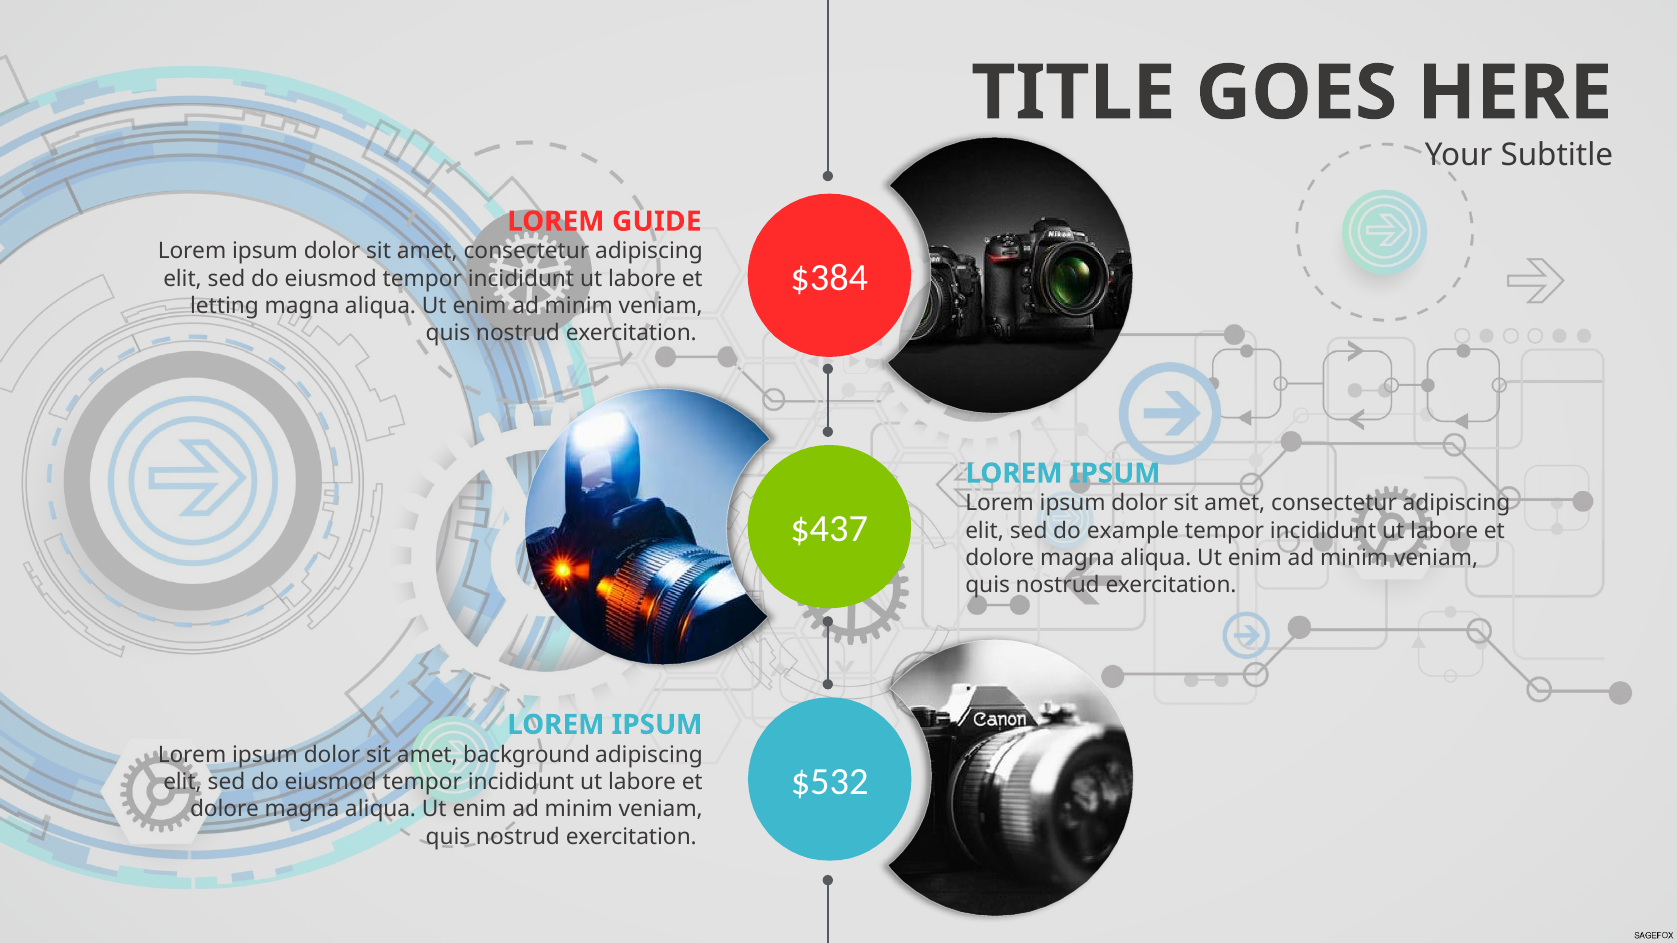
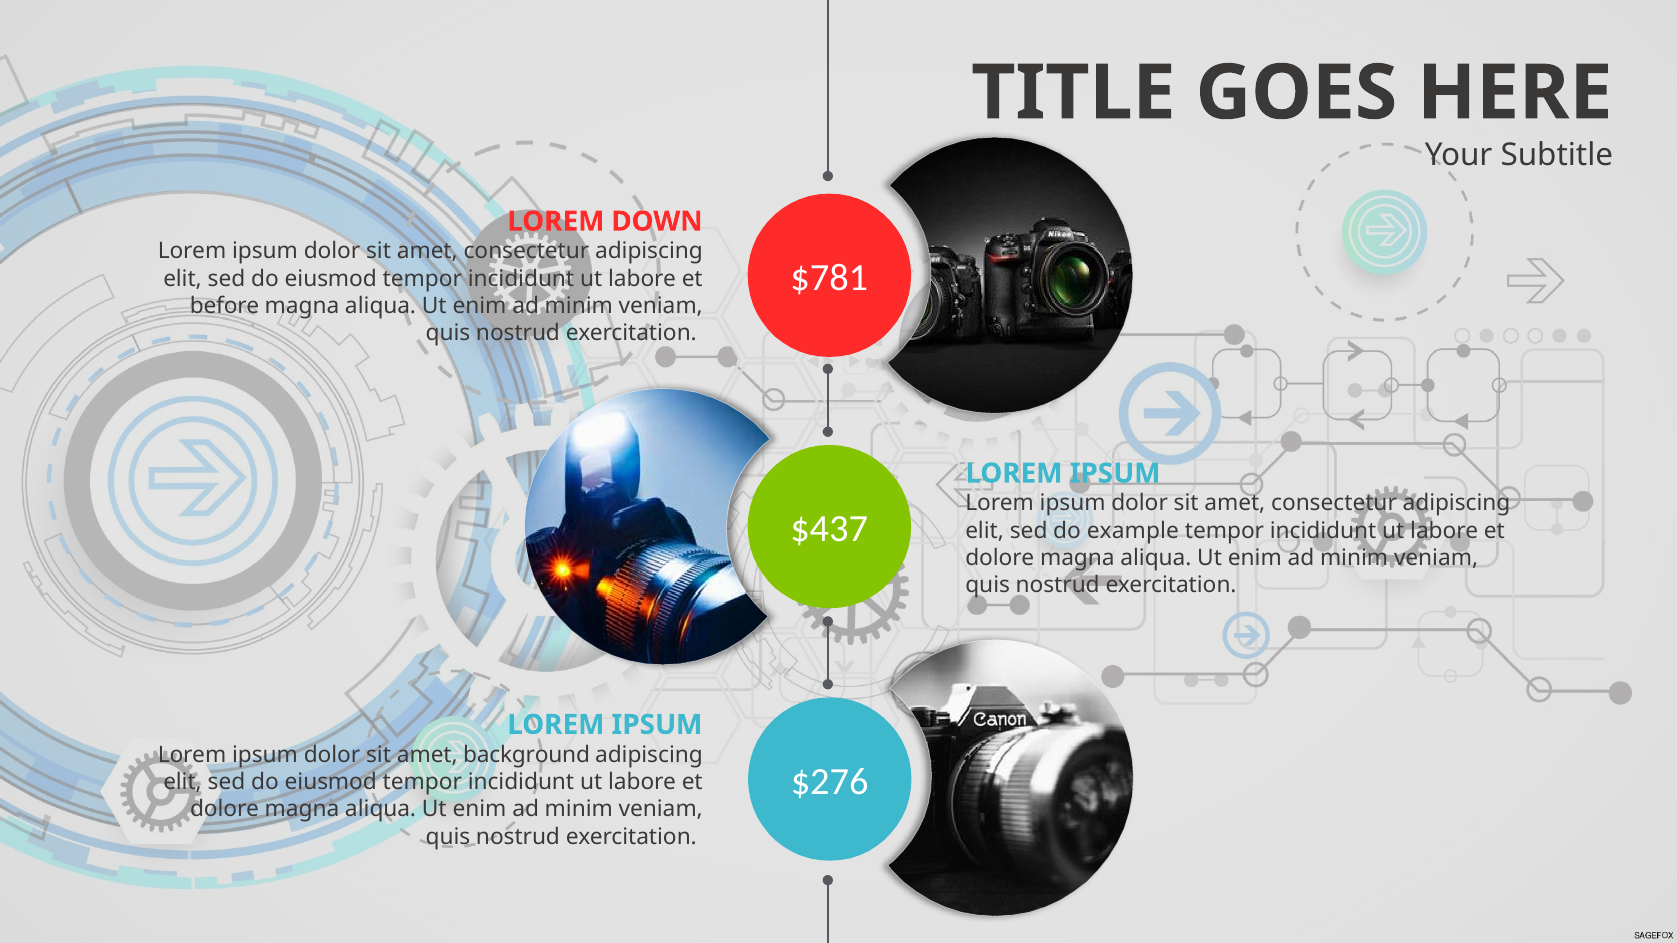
GUIDE: GUIDE -> DOWN
$384: $384 -> $781
letting: letting -> before
$532: $532 -> $276
